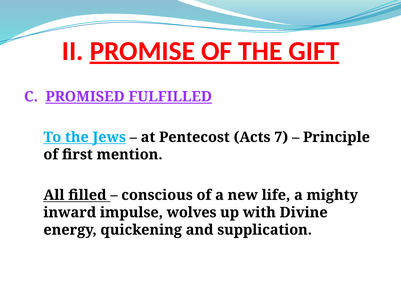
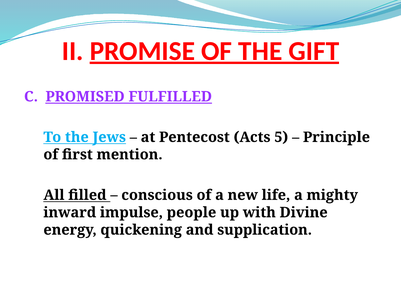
7: 7 -> 5
wolves: wolves -> people
